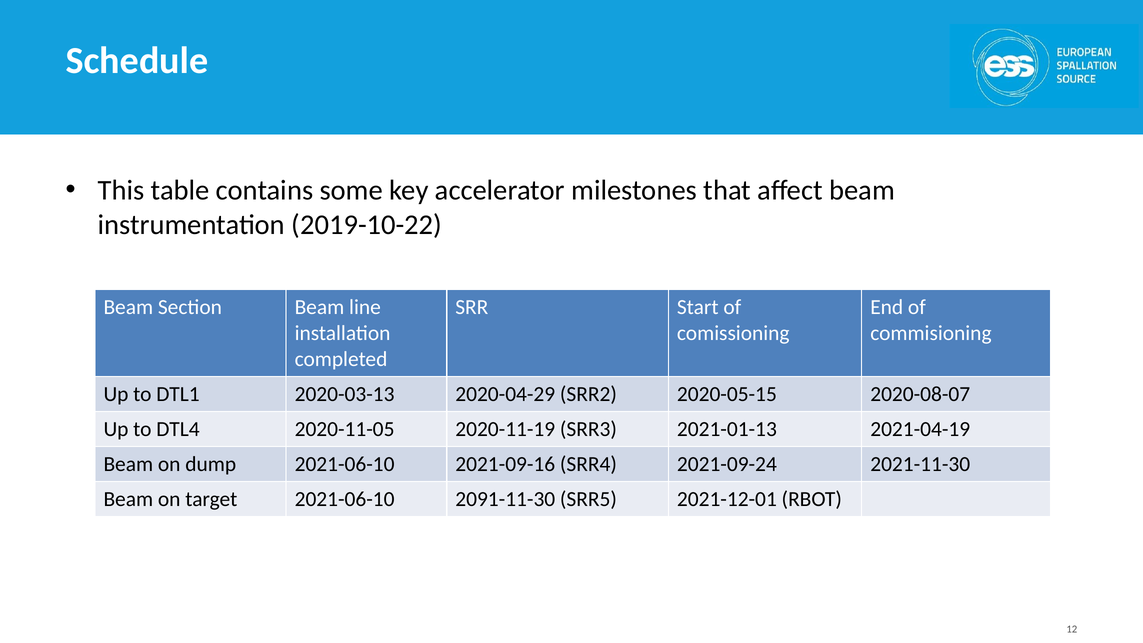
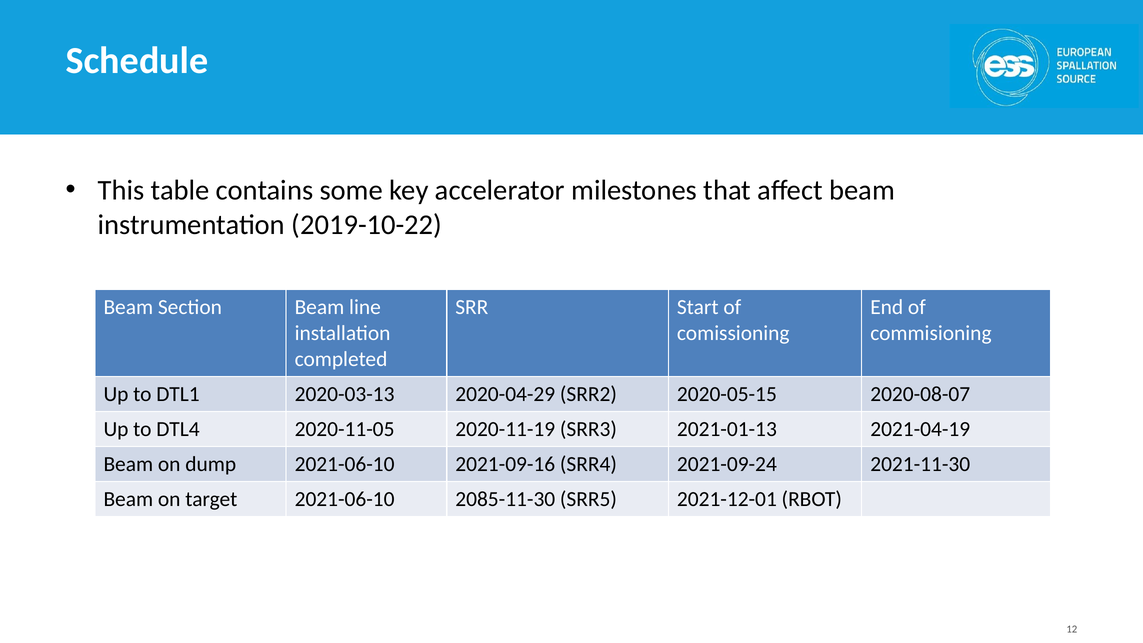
2091-11-30: 2091-11-30 -> 2085-11-30
